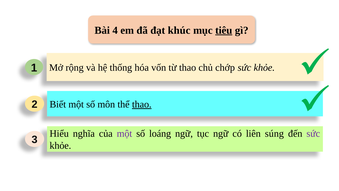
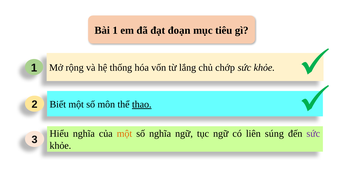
Bài 4: 4 -> 1
khúc: khúc -> đoạn
tiêu underline: present -> none
từ thao: thao -> lắng
một at (124, 133) colour: purple -> orange
số loáng: loáng -> nghĩa
